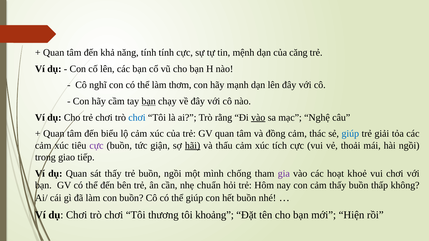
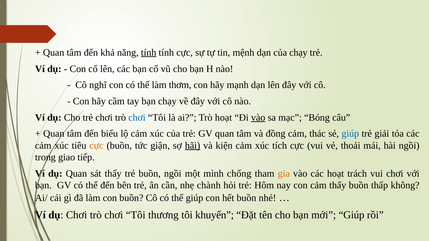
tính at (149, 53) underline: none -> present
của căng: căng -> chạy
bạn at (149, 101) underline: present -> none
Trò rằng: rằng -> hoạt
Nghệ: Nghệ -> Bóng
cực at (97, 146) colour: purple -> orange
thấu: thấu -> kiện
gia colour: purple -> orange
khoẻ: khoẻ -> trách
chuẩn: chuẩn -> chành
khoảng: khoảng -> khuyến
mới Hiện: Hiện -> Giúp
